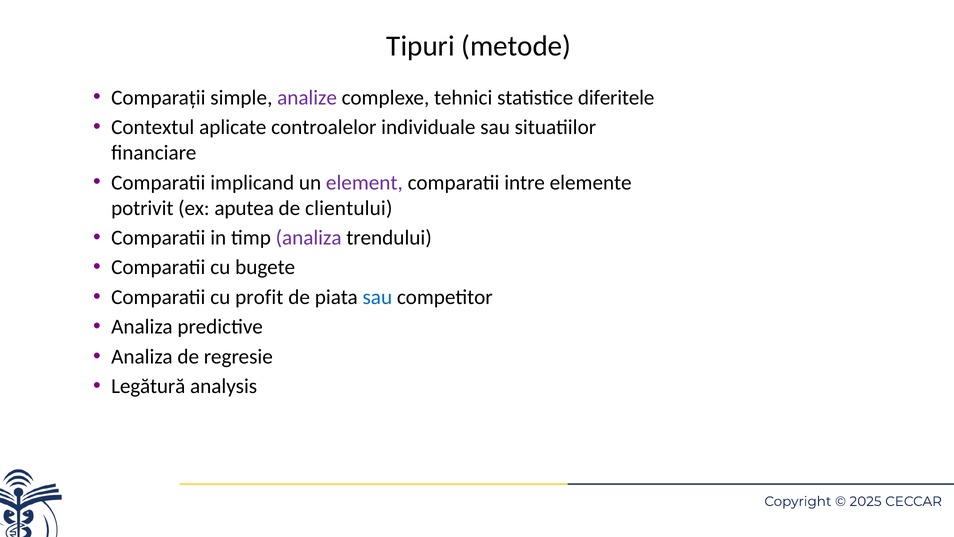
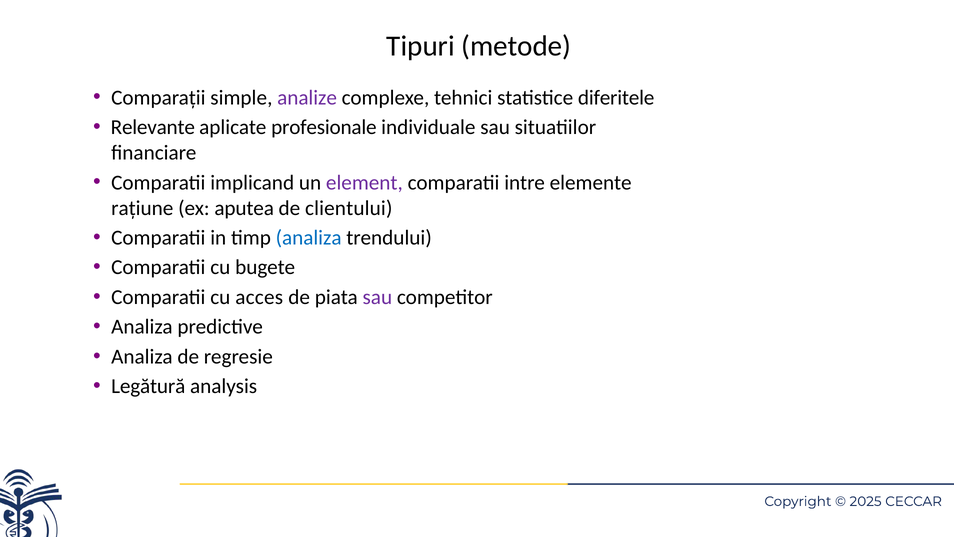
Contextul: Contextul -> Relevante
controalelor: controalelor -> profesionale
potrivit: potrivit -> raţiune
analiza at (309, 238) colour: purple -> blue
profit: profit -> acces
sau at (377, 297) colour: blue -> purple
